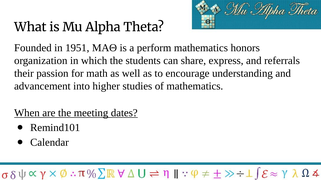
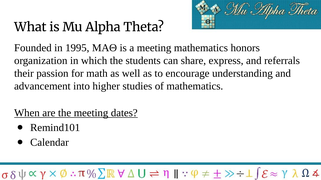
1951: 1951 -> 1995
a perform: perform -> meeting
